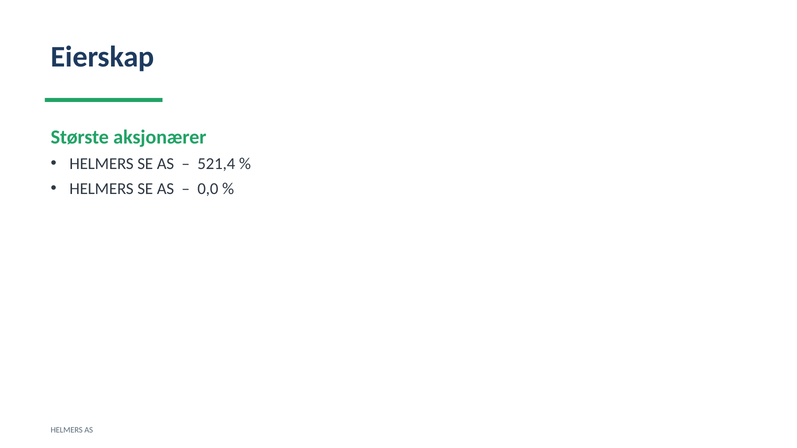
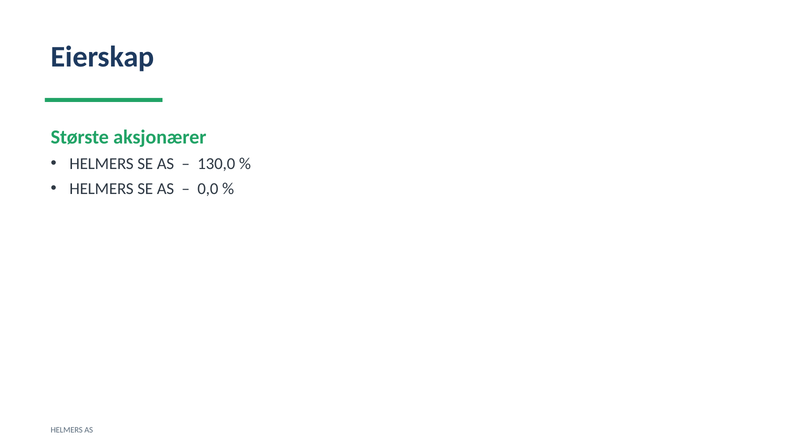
521,4: 521,4 -> 130,0
